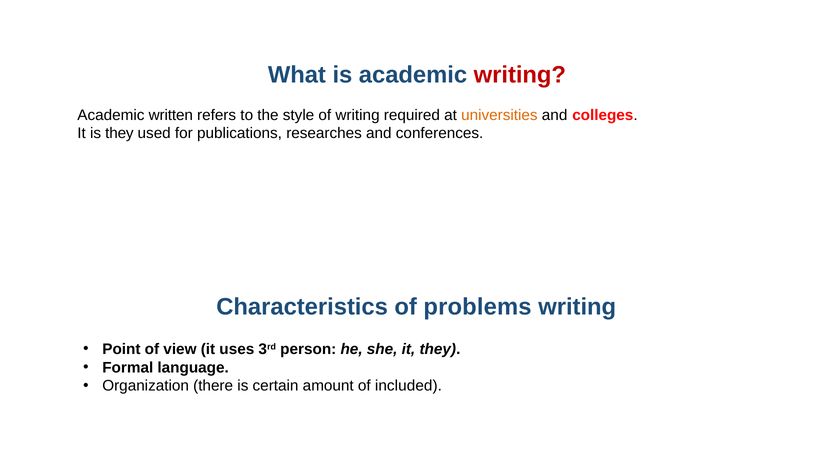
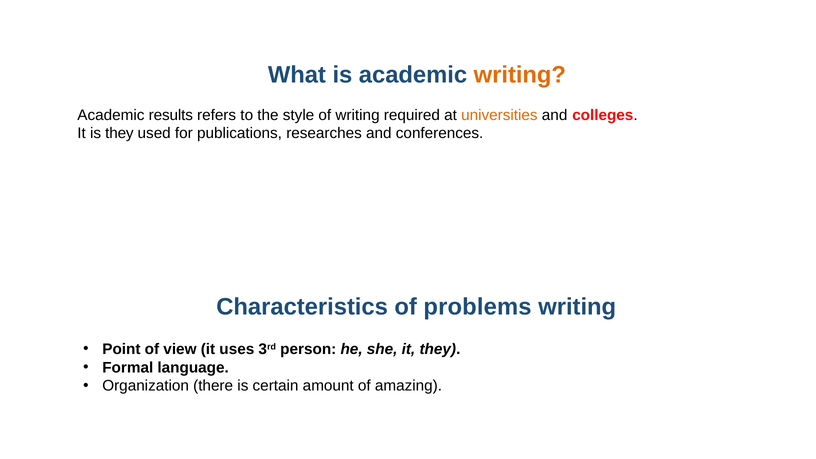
writing at (520, 75) colour: red -> orange
written: written -> results
included: included -> amazing
